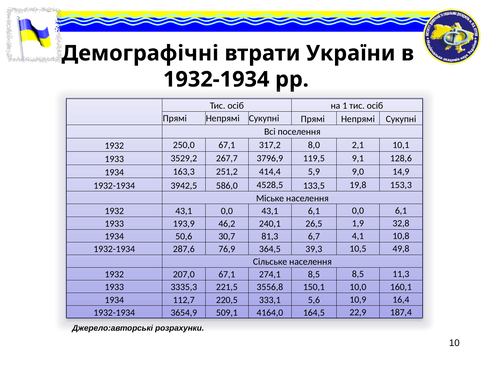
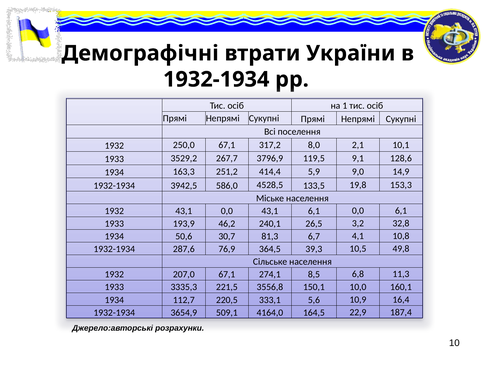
1,9: 1,9 -> 3,2
8,5 8,5: 8,5 -> 6,8
